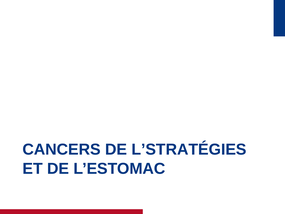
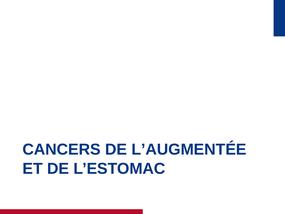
L’STRATÉGIES: L’STRATÉGIES -> L’AUGMENTÉE
